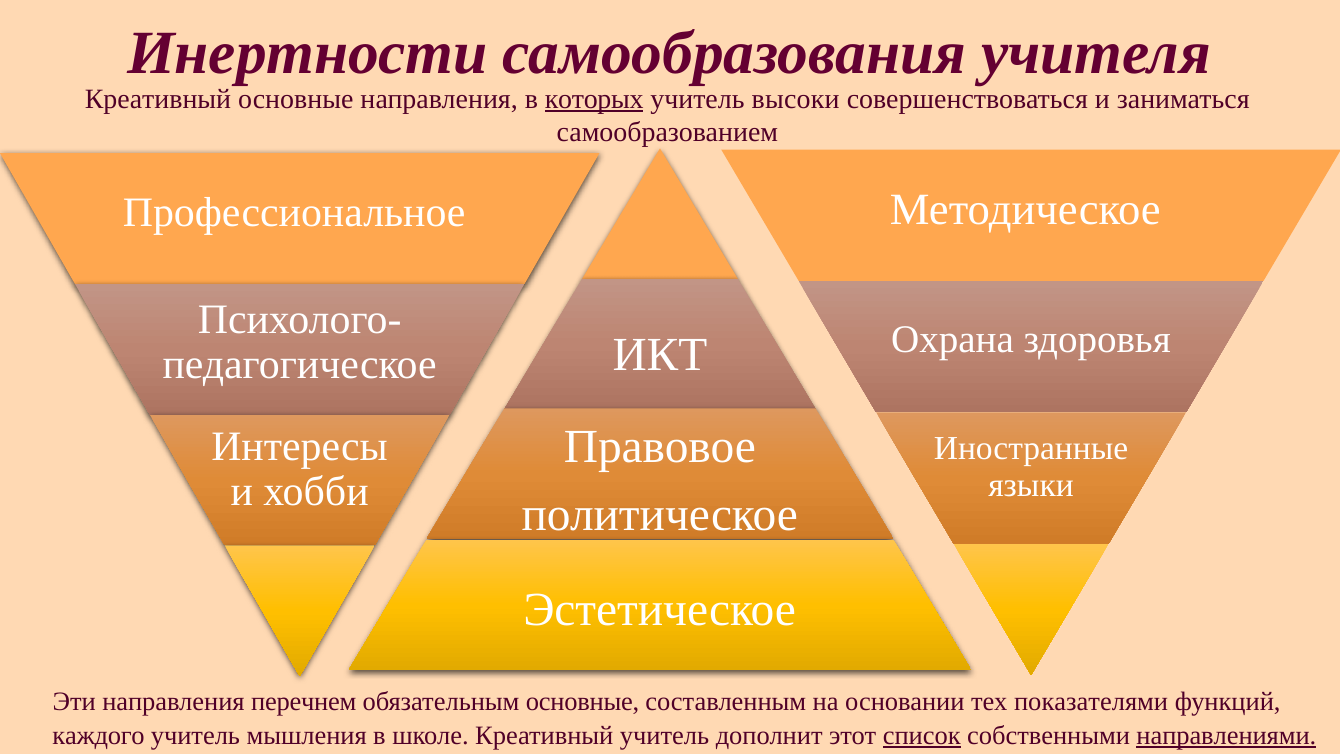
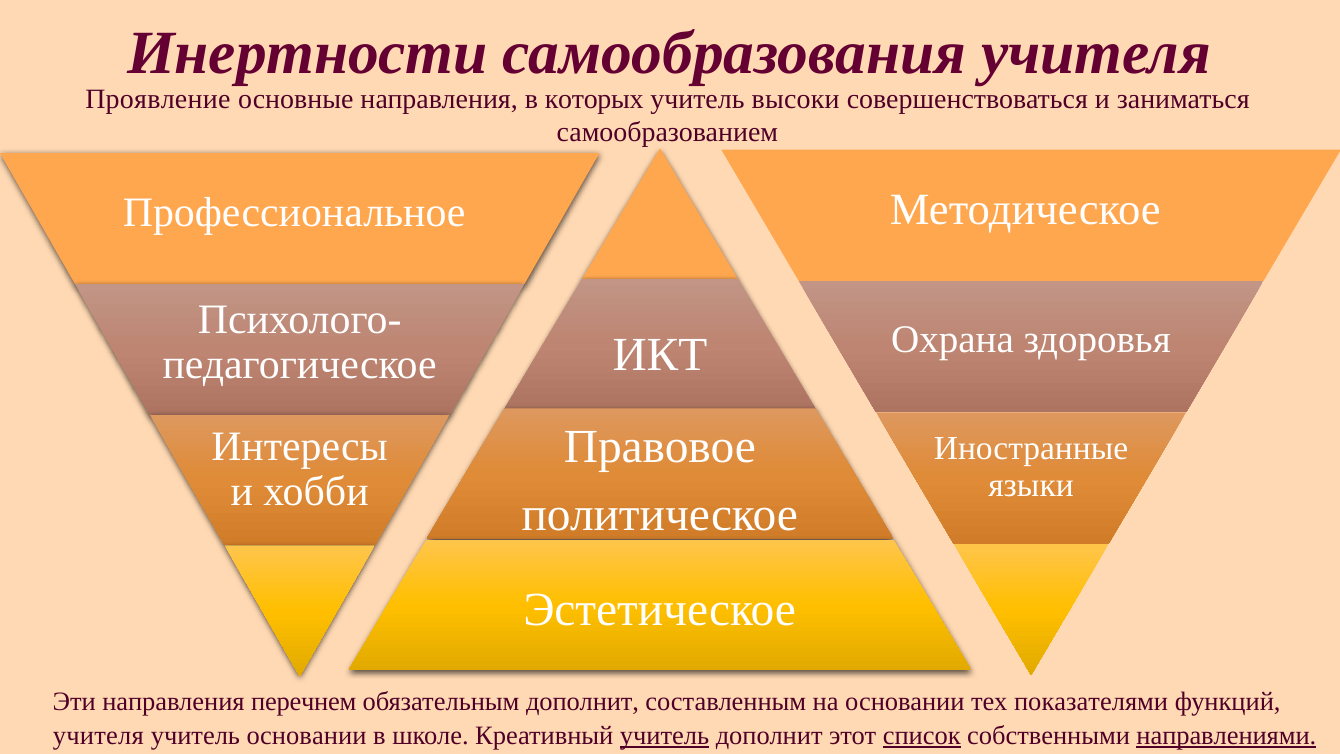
Креативный at (158, 99): Креативный -> Проявление
которых underline: present -> none
обязательным основные: основные -> дополнит
каждого at (99, 735): каждого -> учителя
учитель мышления: мышления -> основании
учитель at (665, 735) underline: none -> present
